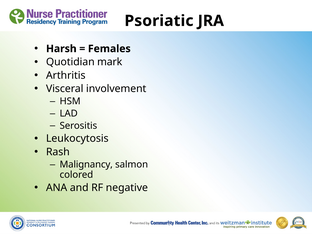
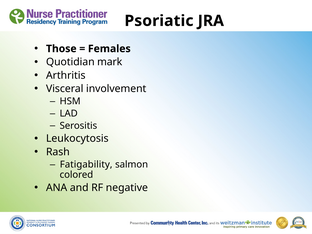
Harsh: Harsh -> Those
Malignancy: Malignancy -> Fatigability
